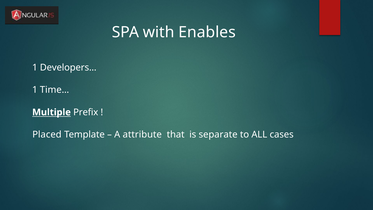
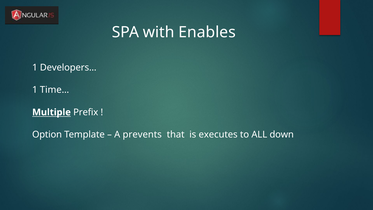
Placed: Placed -> Option
attribute: attribute -> prevents
separate: separate -> executes
cases: cases -> down
